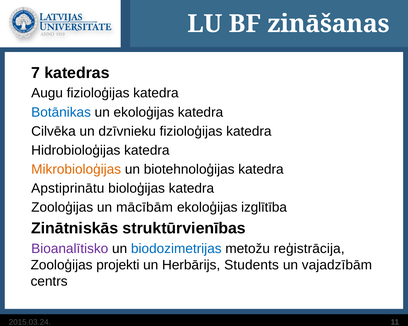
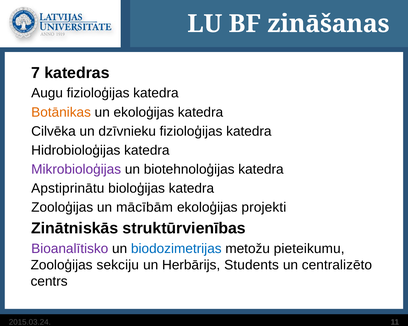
Botānikas colour: blue -> orange
Mikrobioloģijas colour: orange -> purple
izglītība: izglītība -> projekti
reģistrācija: reģistrācija -> pieteikumu
projekti: projekti -> sekciju
vajadzībām: vajadzībām -> centralizēto
